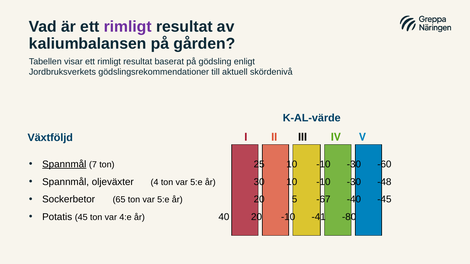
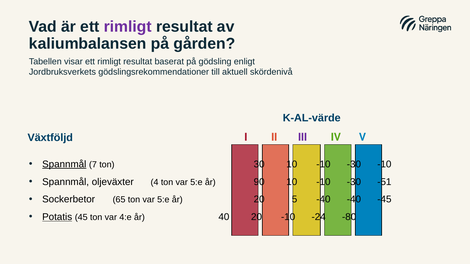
III colour: black -> purple
25: 25 -> 30
-30 -60: -60 -> -10
30: 30 -> 90
-48: -48 -> -51
5 -67: -67 -> -40
Potatis underline: none -> present
-41: -41 -> -24
